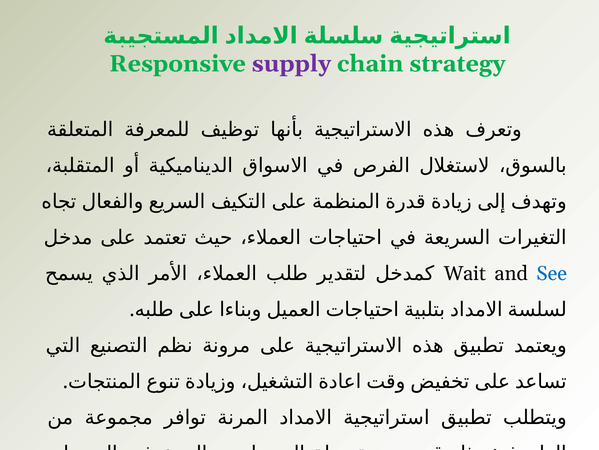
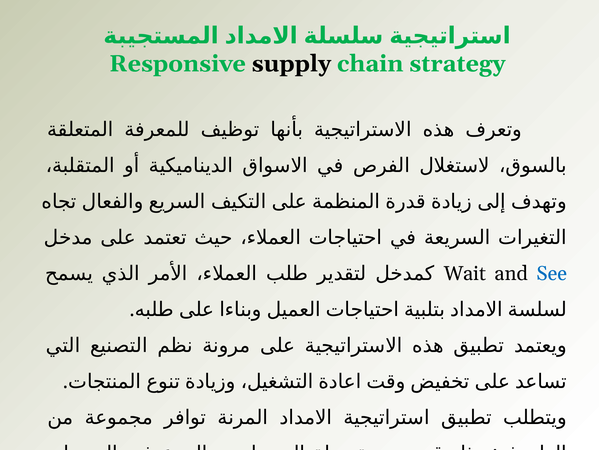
supply colour: purple -> black
